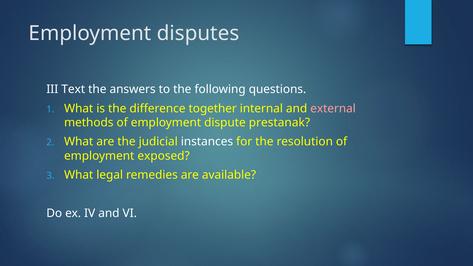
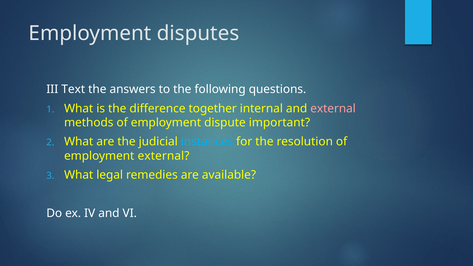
prestanak: prestanak -> important
instances colour: white -> light blue
employment exposed: exposed -> external
